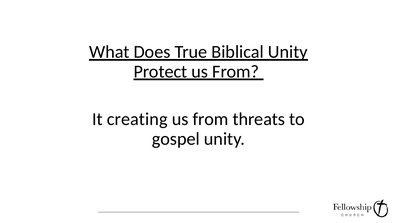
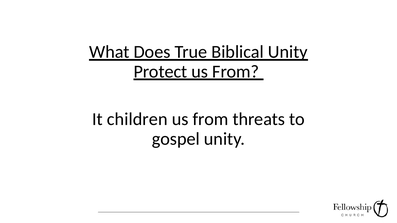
creating: creating -> children
